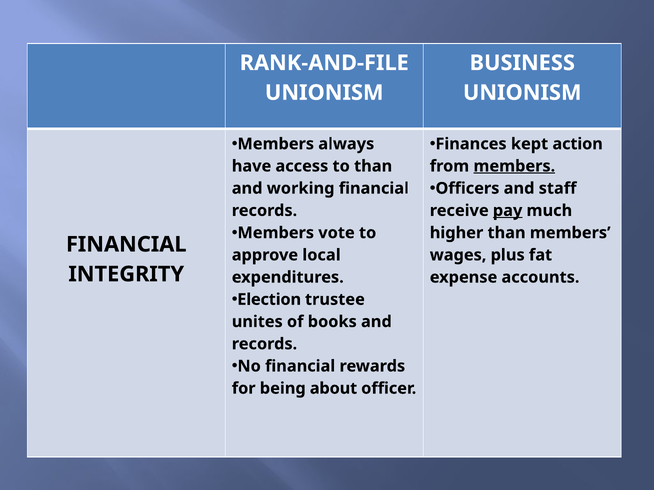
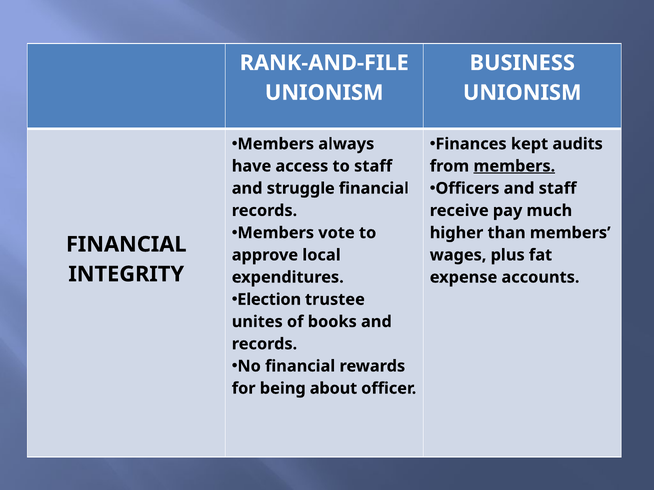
action: action -> audits
to than: than -> staff
working: working -> struggle
pay underline: present -> none
